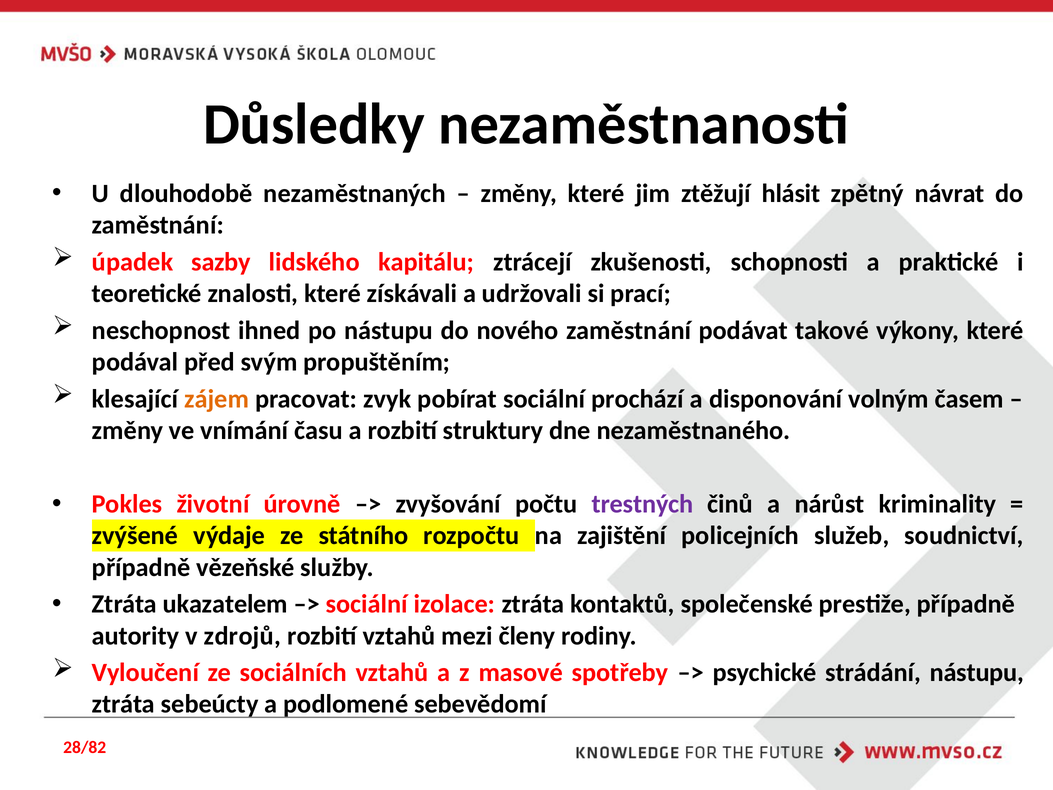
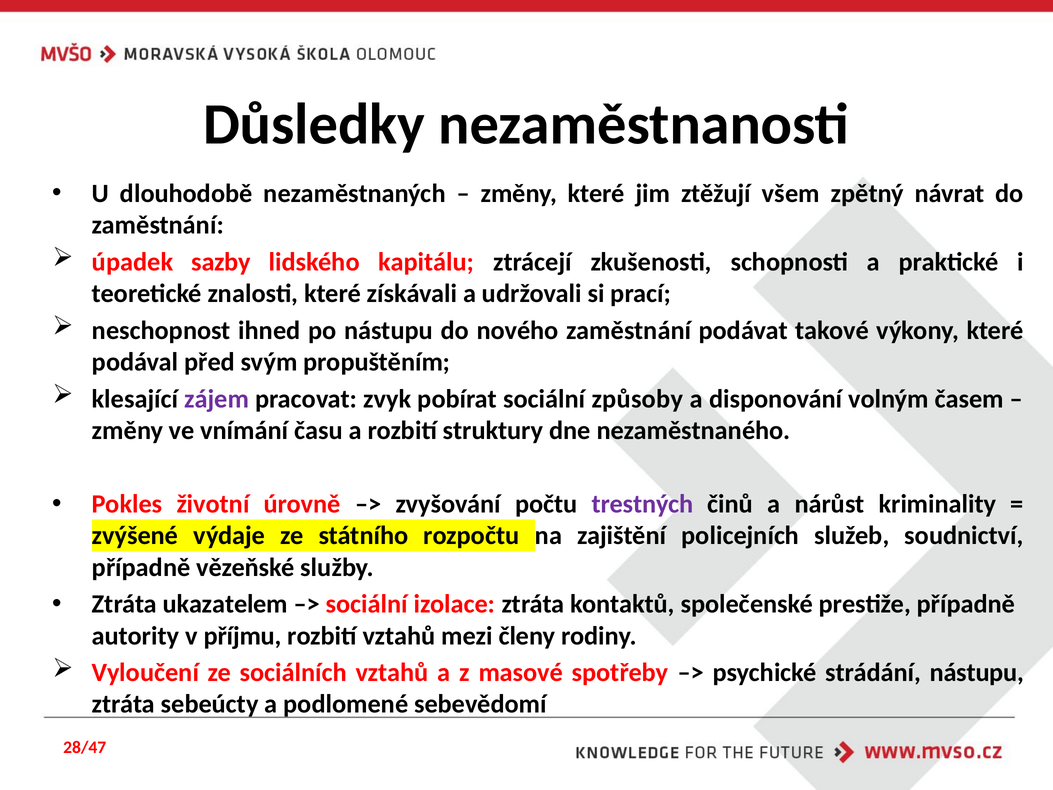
hlásit: hlásit -> všem
zájem colour: orange -> purple
prochází: prochází -> způsoby
zdrojů: zdrojů -> příjmu
28/82: 28/82 -> 28/47
